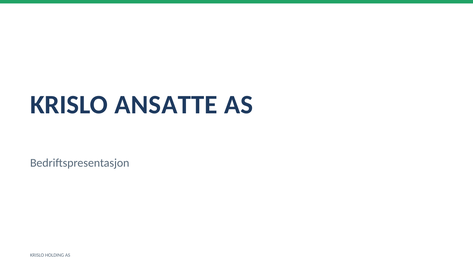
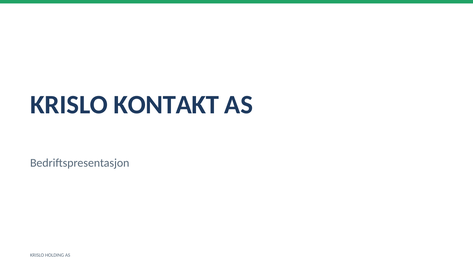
ANSATTE: ANSATTE -> KONTAKT
